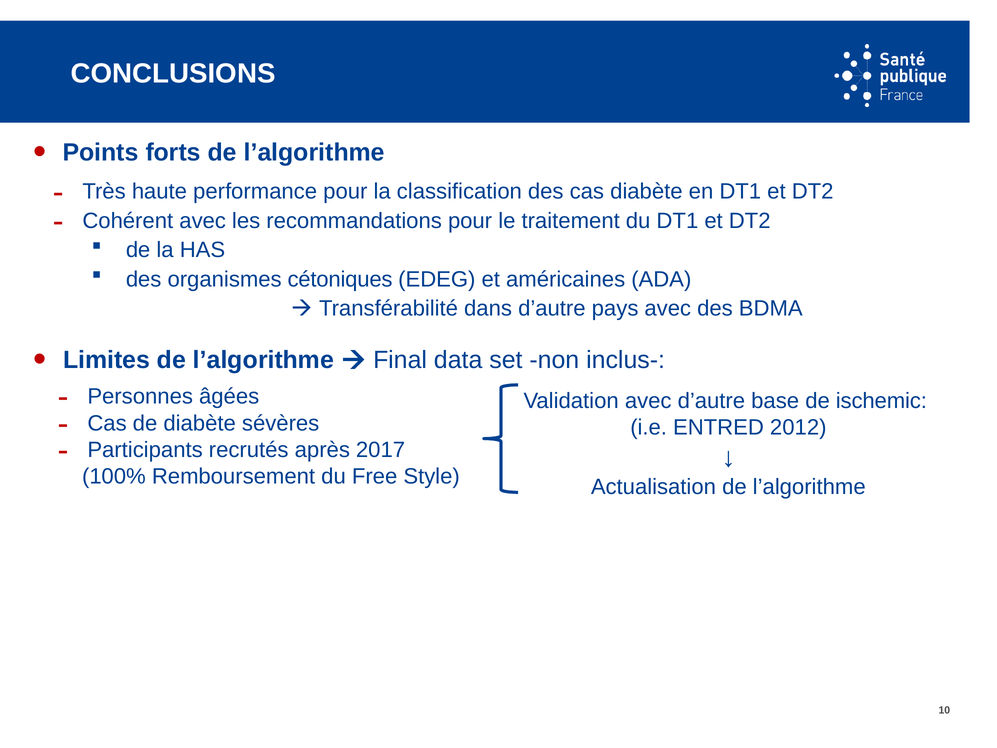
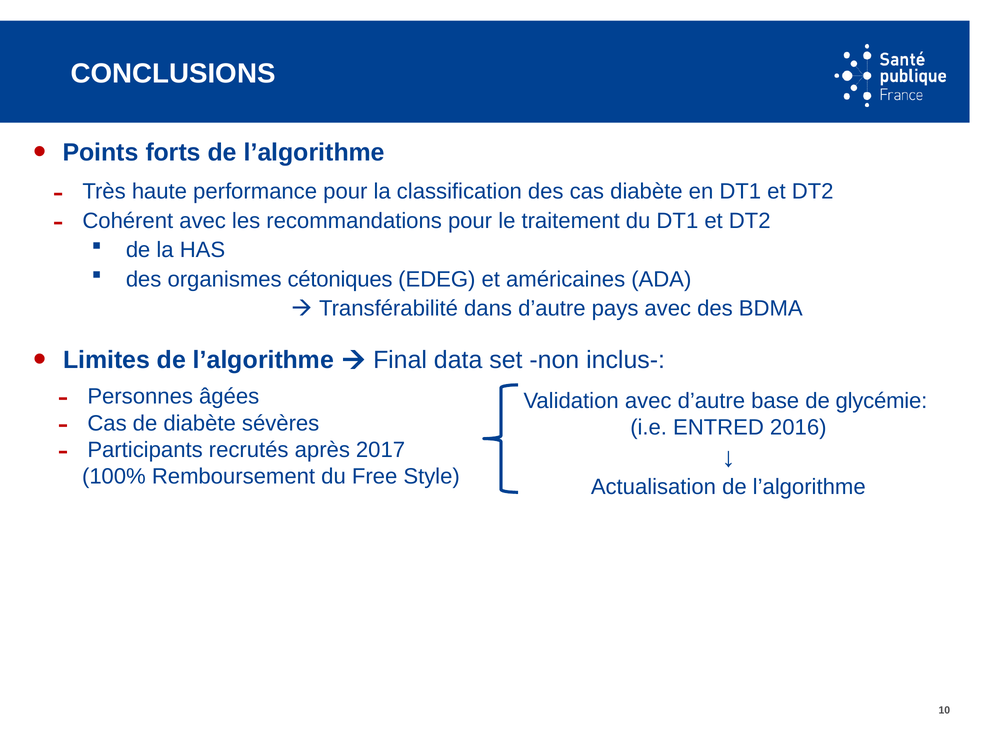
ischemic: ischemic -> glycémie
2012: 2012 -> 2016
